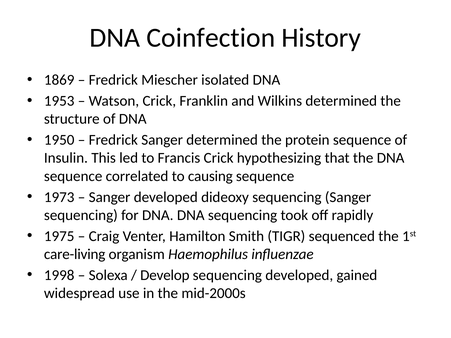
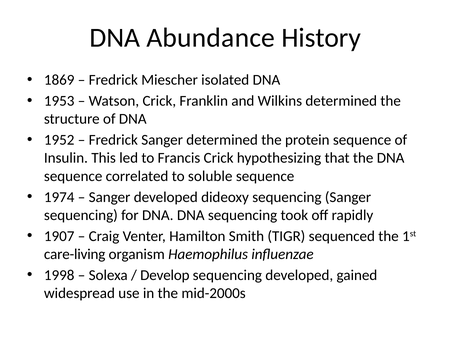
Coinfection: Coinfection -> Abundance
1950: 1950 -> 1952
causing: causing -> soluble
1973: 1973 -> 1974
1975: 1975 -> 1907
